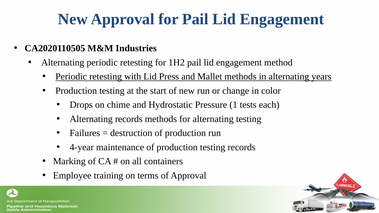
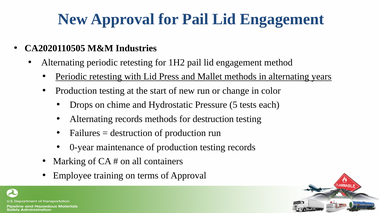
1: 1 -> 5
for alternating: alternating -> destruction
4-year: 4-year -> 0-year
